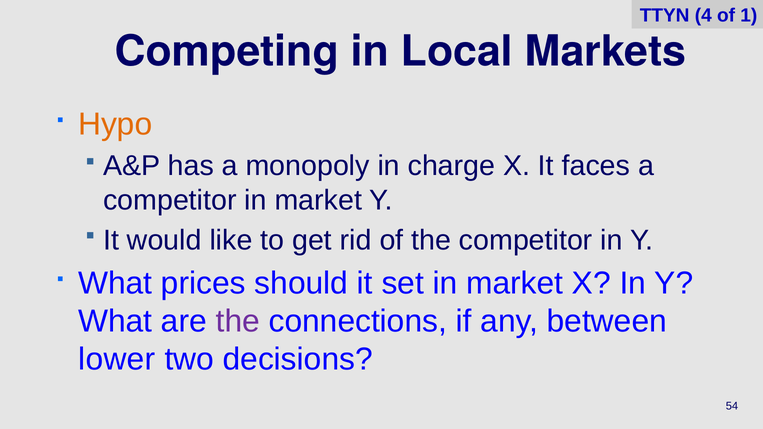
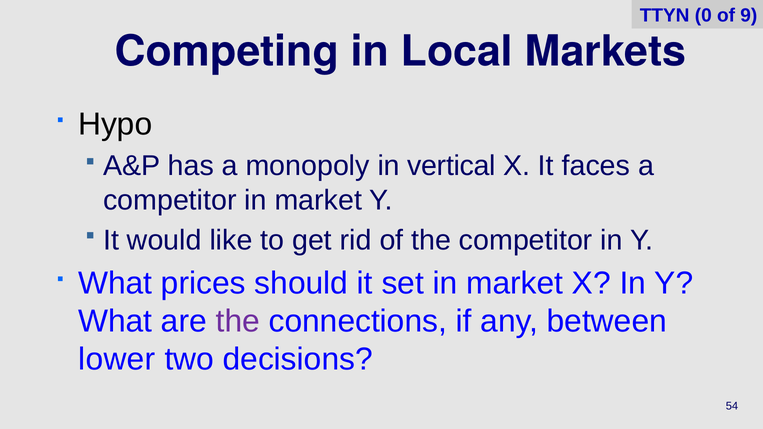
4: 4 -> 0
1: 1 -> 9
Hypo colour: orange -> black
charge: charge -> vertical
